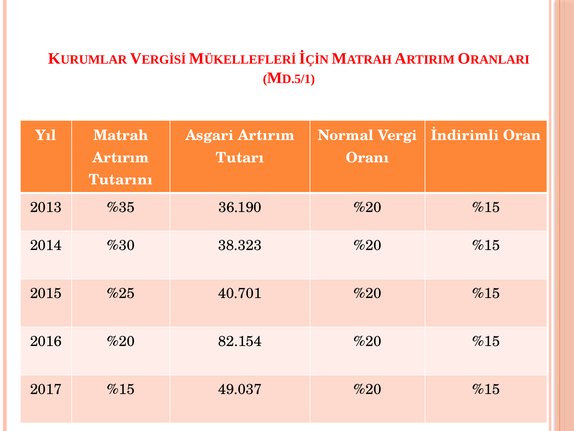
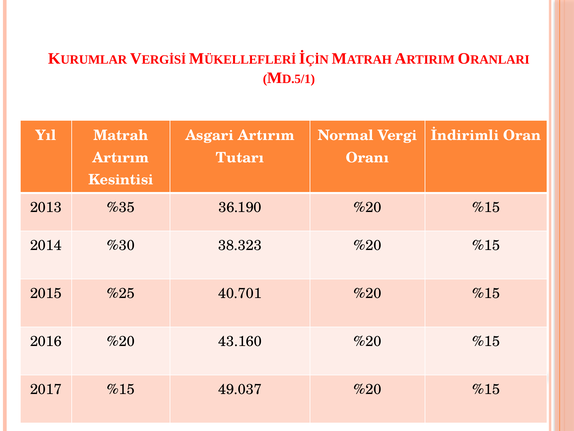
Tutarını: Tutarını -> Kesintisi
82.154: 82.154 -> 43.160
